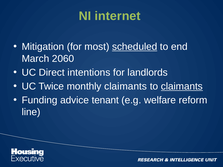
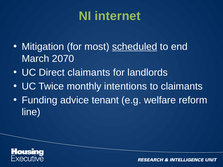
2060: 2060 -> 2070
Direct intentions: intentions -> claimants
monthly claimants: claimants -> intentions
claimants at (182, 86) underline: present -> none
